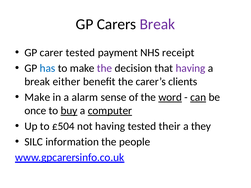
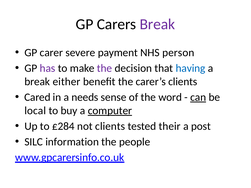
carer tested: tested -> severe
receipt: receipt -> person
has colour: blue -> purple
having at (191, 68) colour: purple -> blue
Make at (37, 97): Make -> Cared
alarm: alarm -> needs
word underline: present -> none
once: once -> local
buy underline: present -> none
£504: £504 -> £284
not having: having -> clients
they: they -> post
